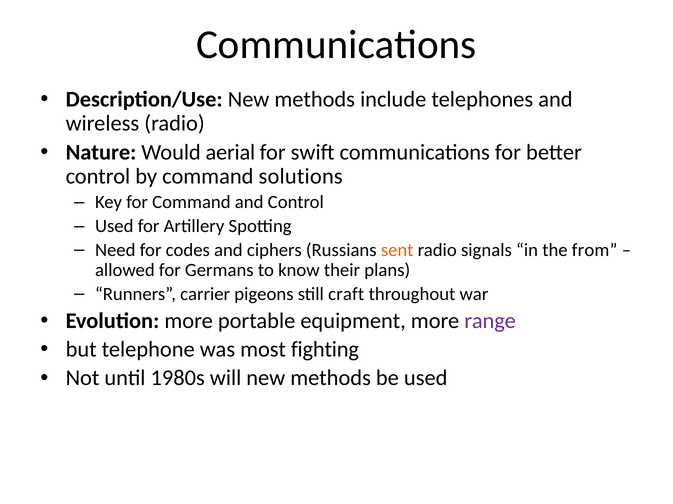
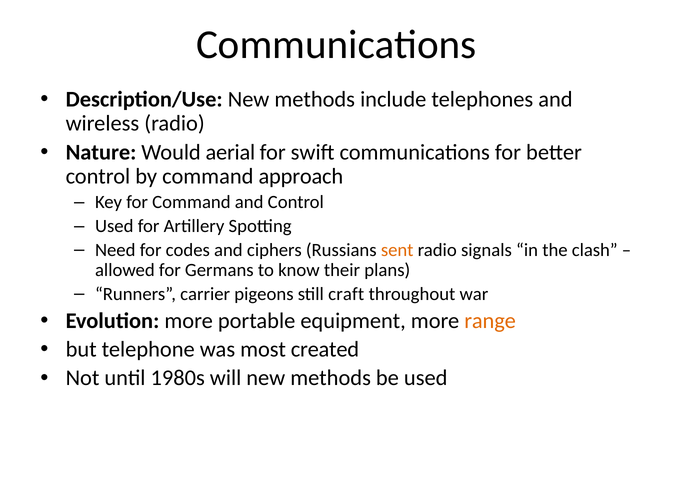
solutions: solutions -> approach
from: from -> clash
range colour: purple -> orange
fighting: fighting -> created
